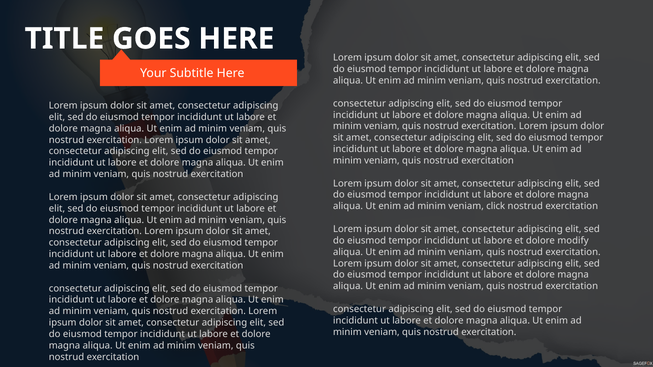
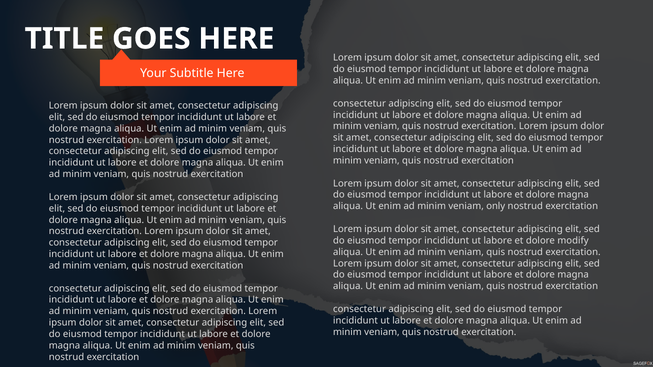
click: click -> only
